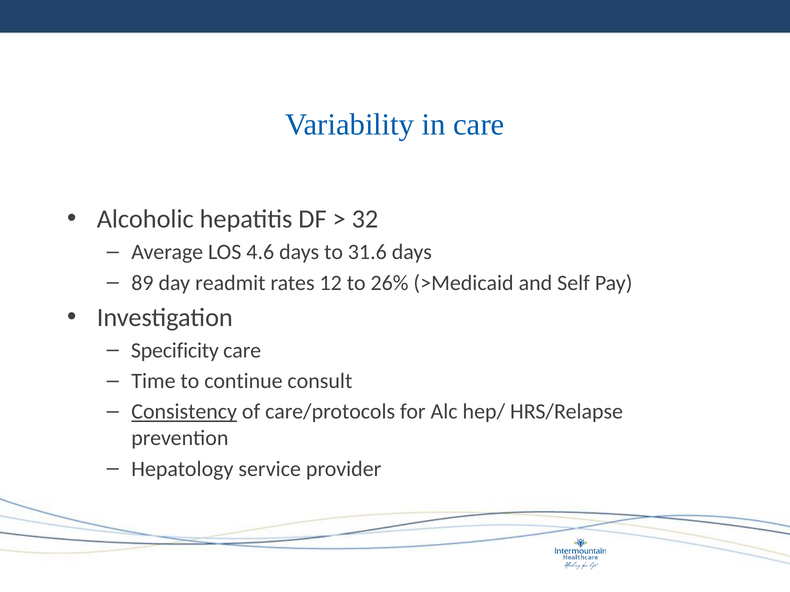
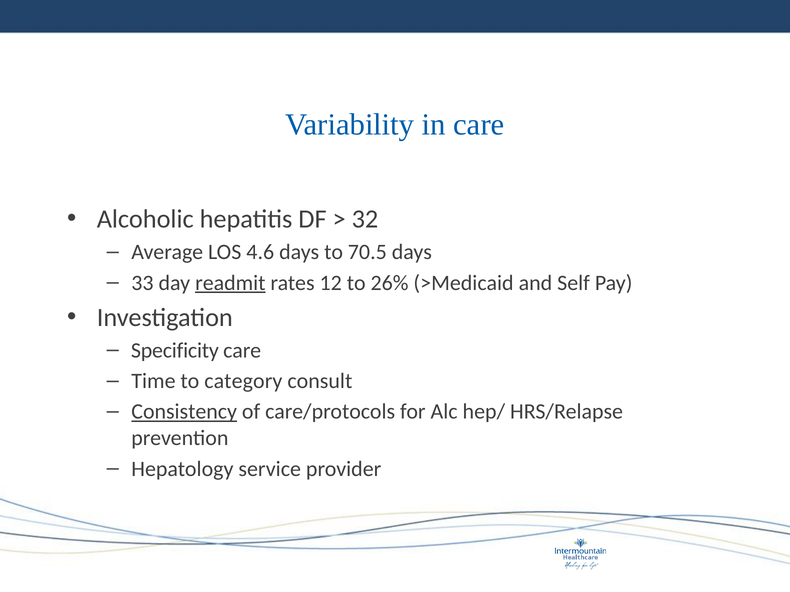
31.6: 31.6 -> 70.5
89: 89 -> 33
readmit underline: none -> present
continue: continue -> category
